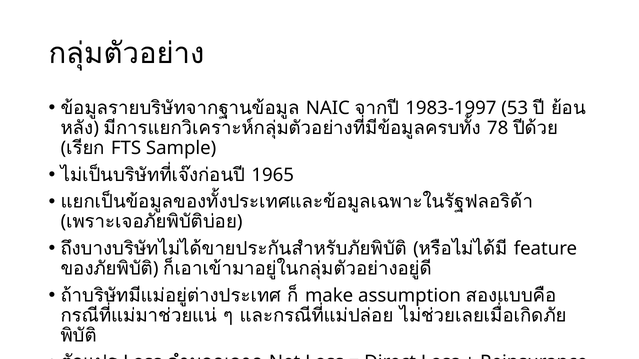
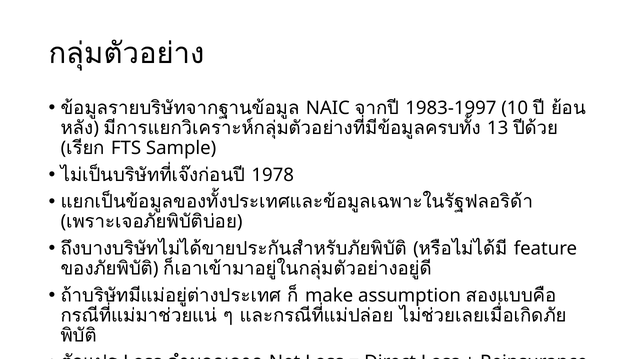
53: 53 -> 10
78: 78 -> 13
1965: 1965 -> 1978
